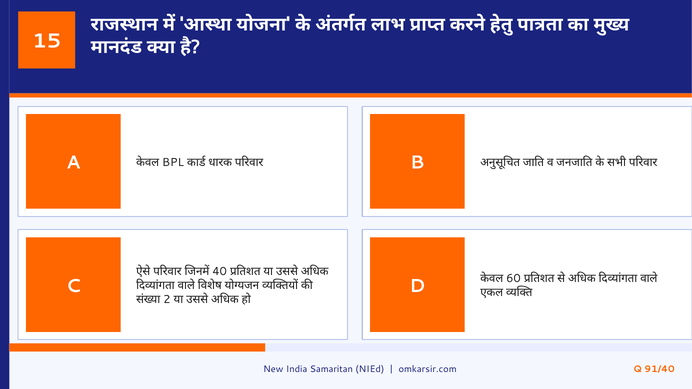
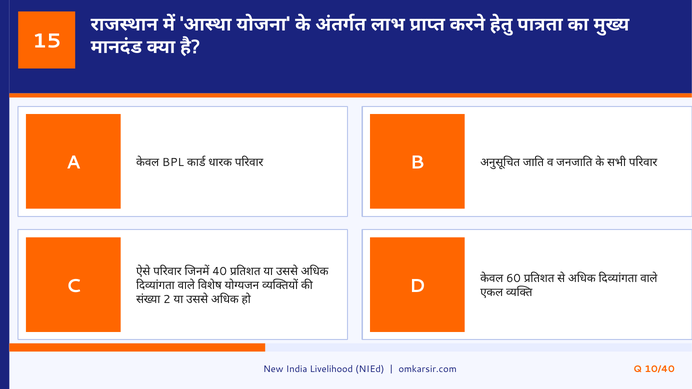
Samaritan: Samaritan -> Livelihood
91/40: 91/40 -> 10/40
